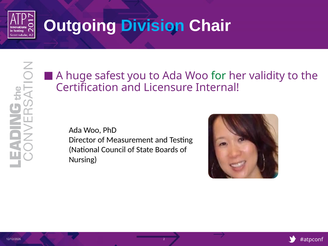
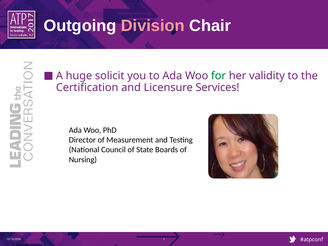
Division colour: light blue -> pink
safest: safest -> solicit
Internal: Internal -> Services
